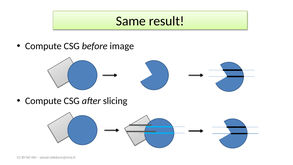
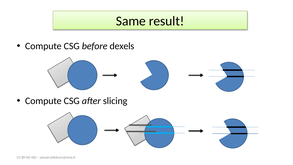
image: image -> dexels
